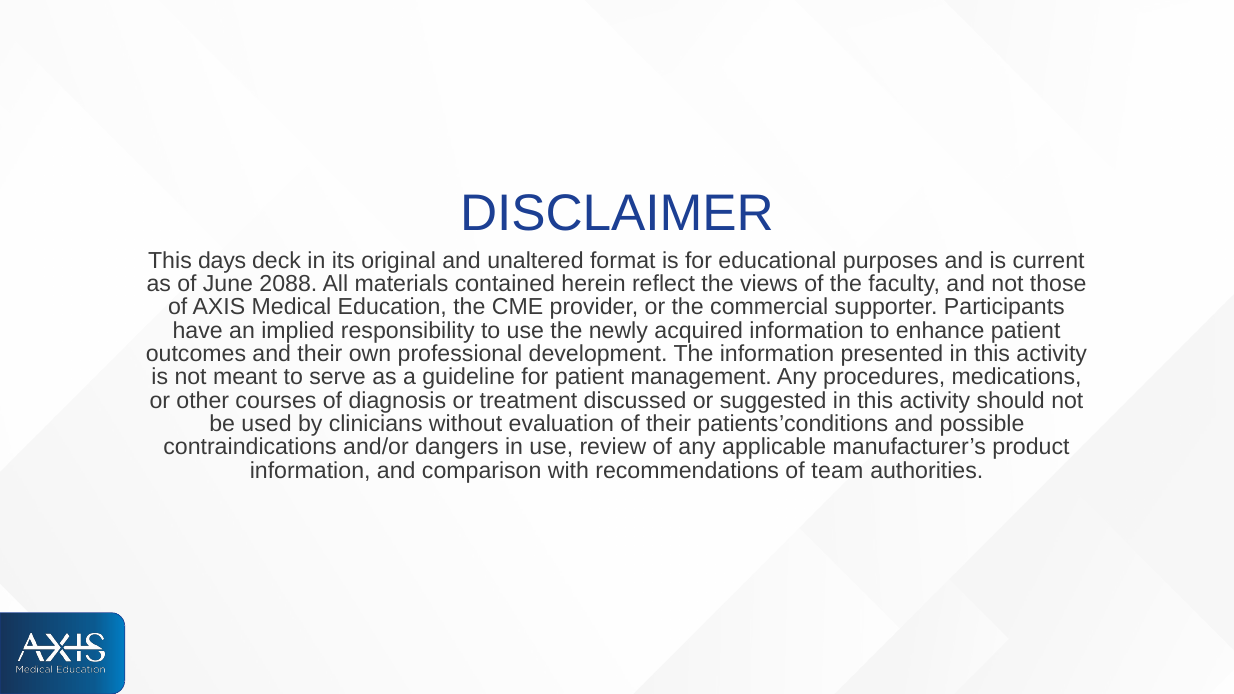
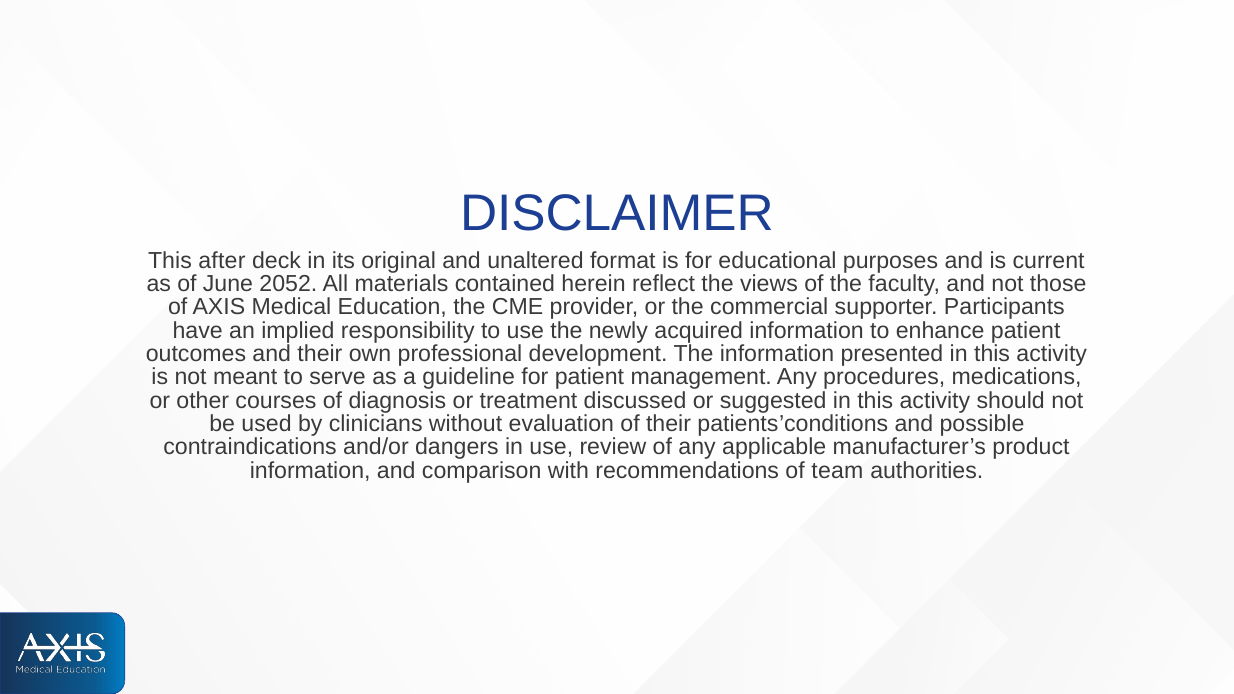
days: days -> after
2088: 2088 -> 2052
